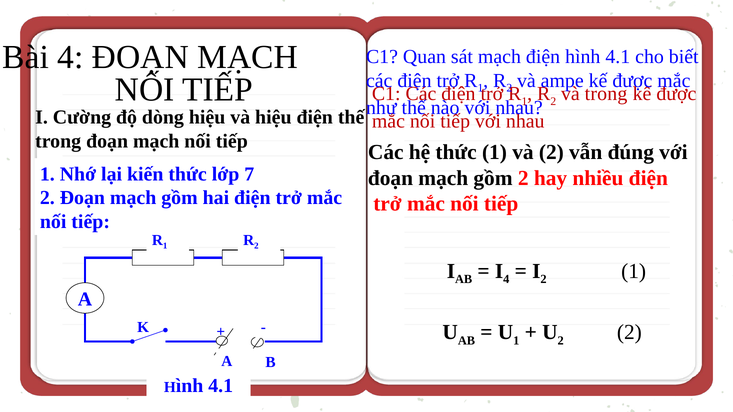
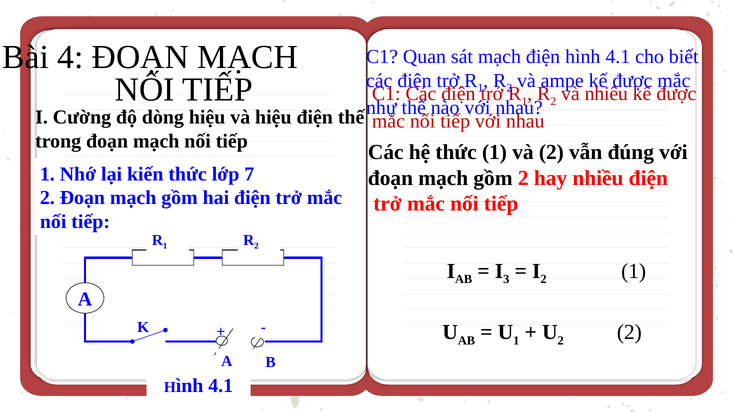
và trong: trong -> nhiêu
I 4: 4 -> 3
